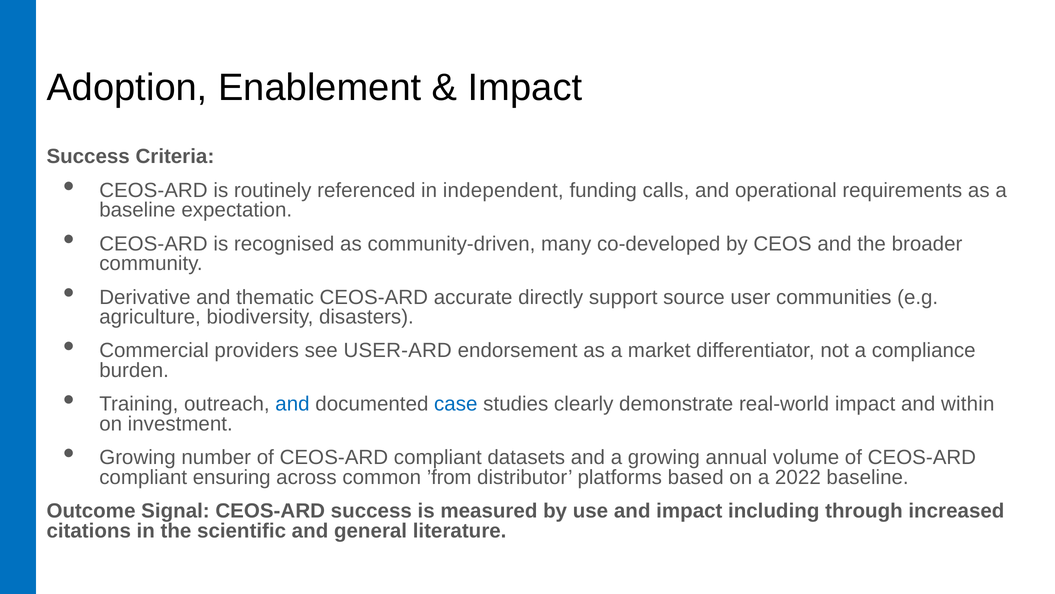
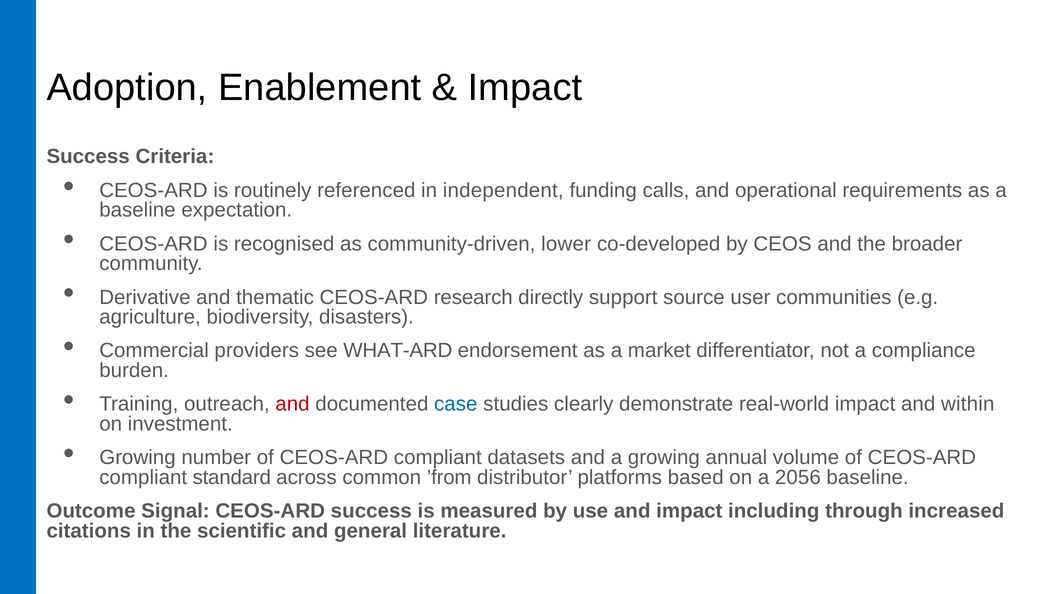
many: many -> lower
accurate: accurate -> research
USER-ARD: USER-ARD -> WHAT-ARD
and at (292, 404) colour: blue -> red
ensuring: ensuring -> standard
2022: 2022 -> 2056
